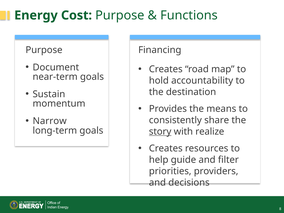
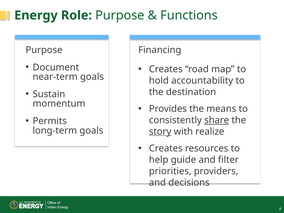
Cost: Cost -> Role
Narrow: Narrow -> Permits
share underline: none -> present
